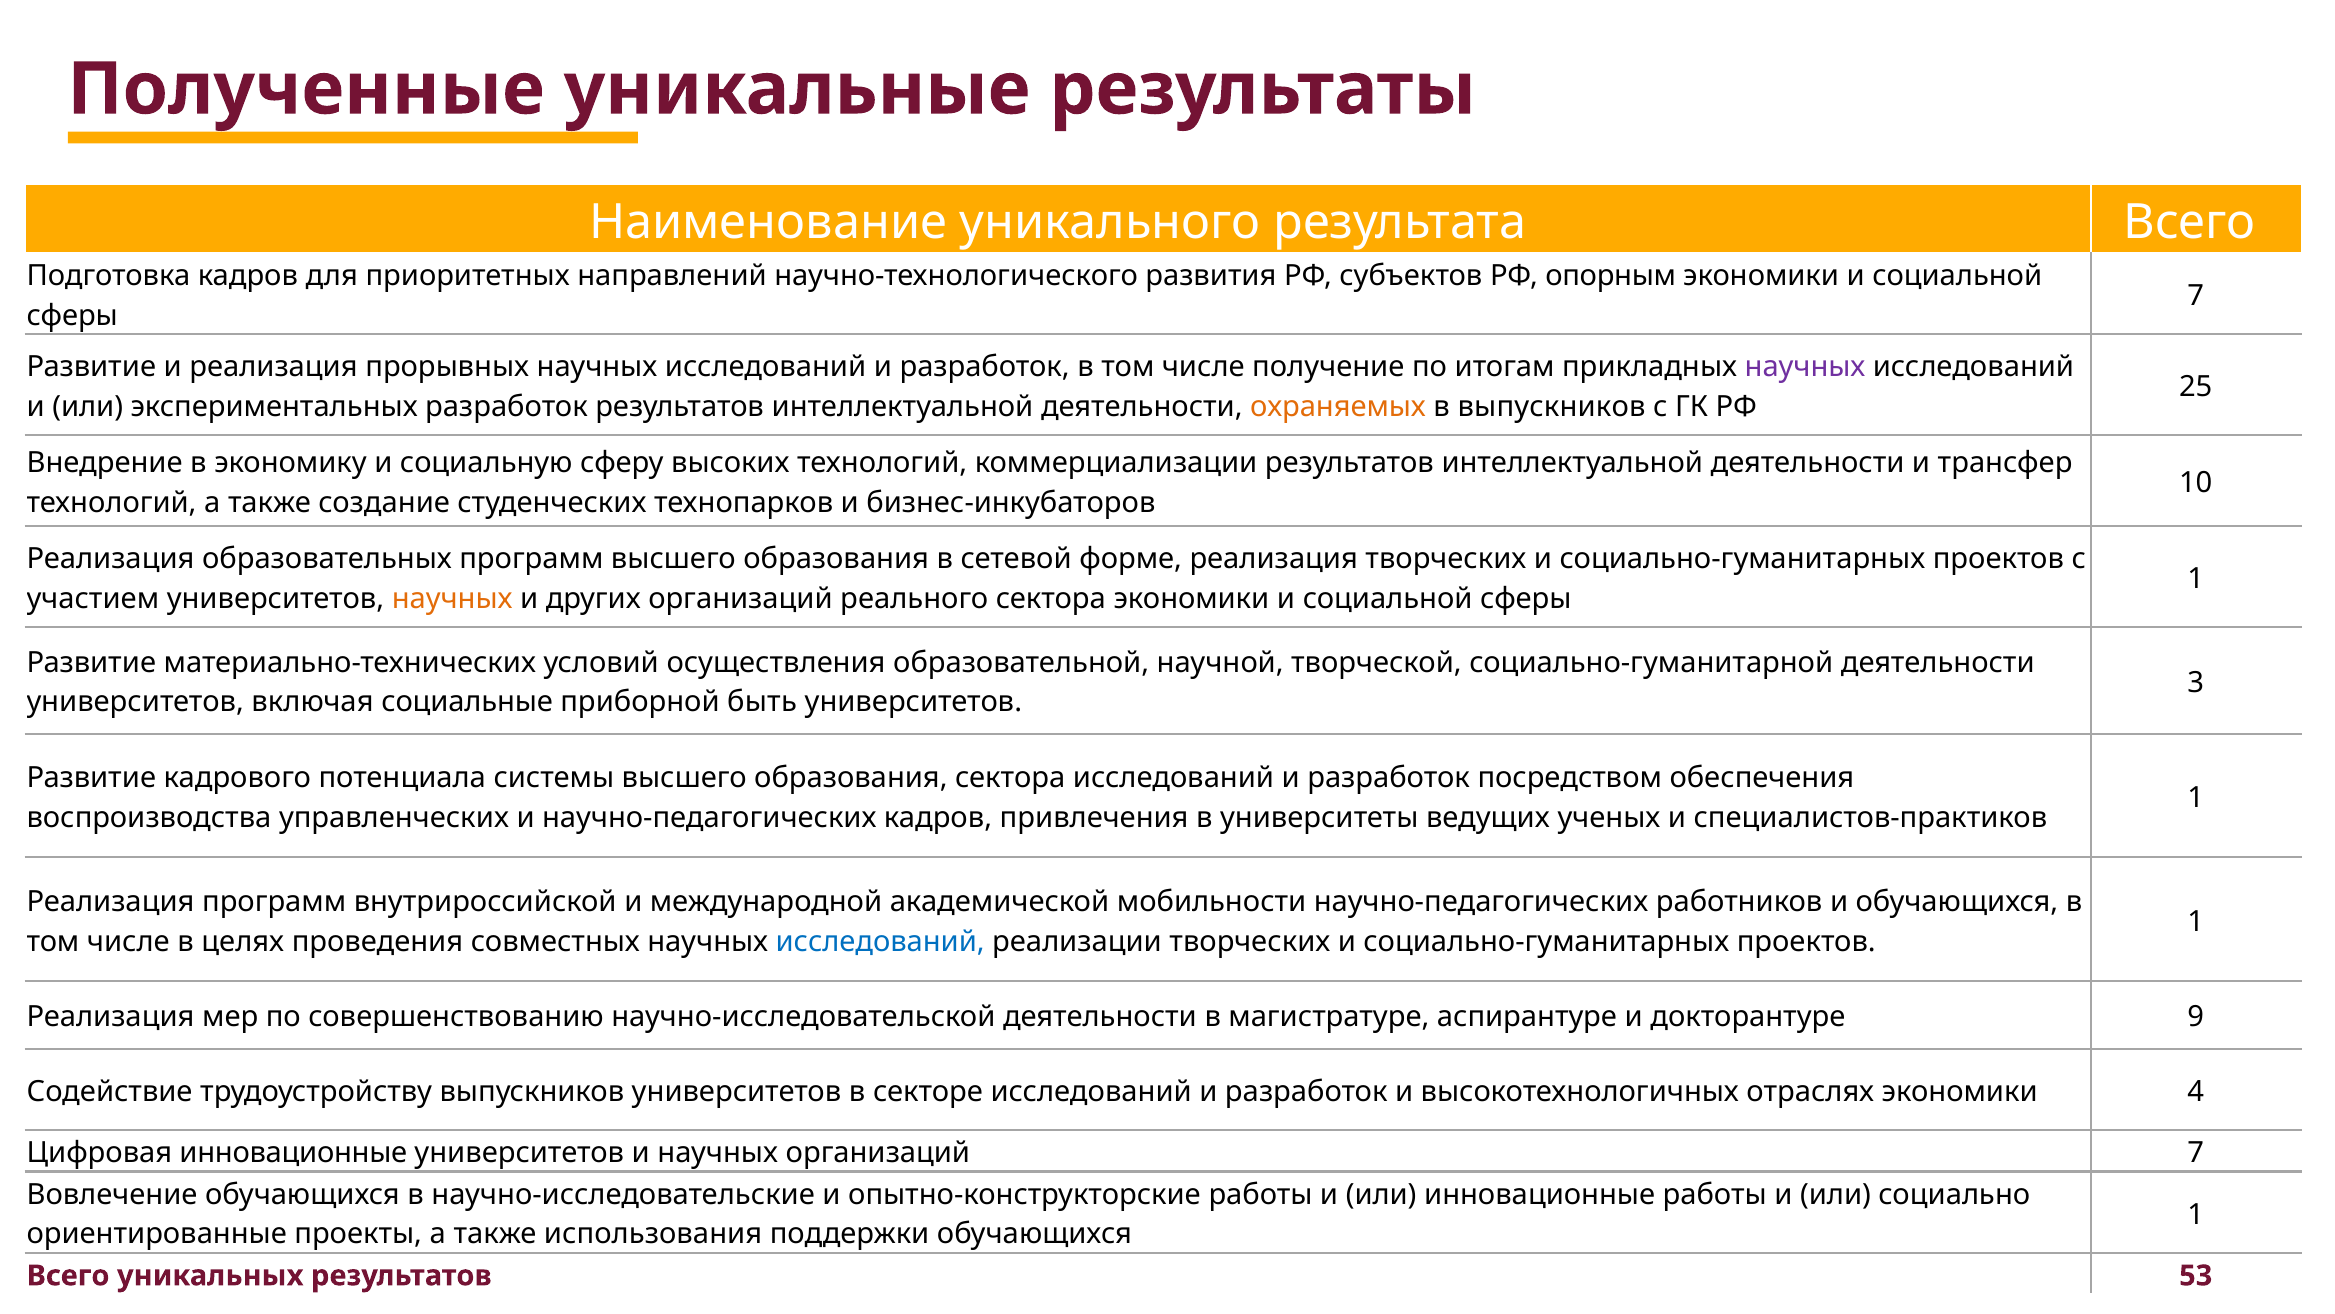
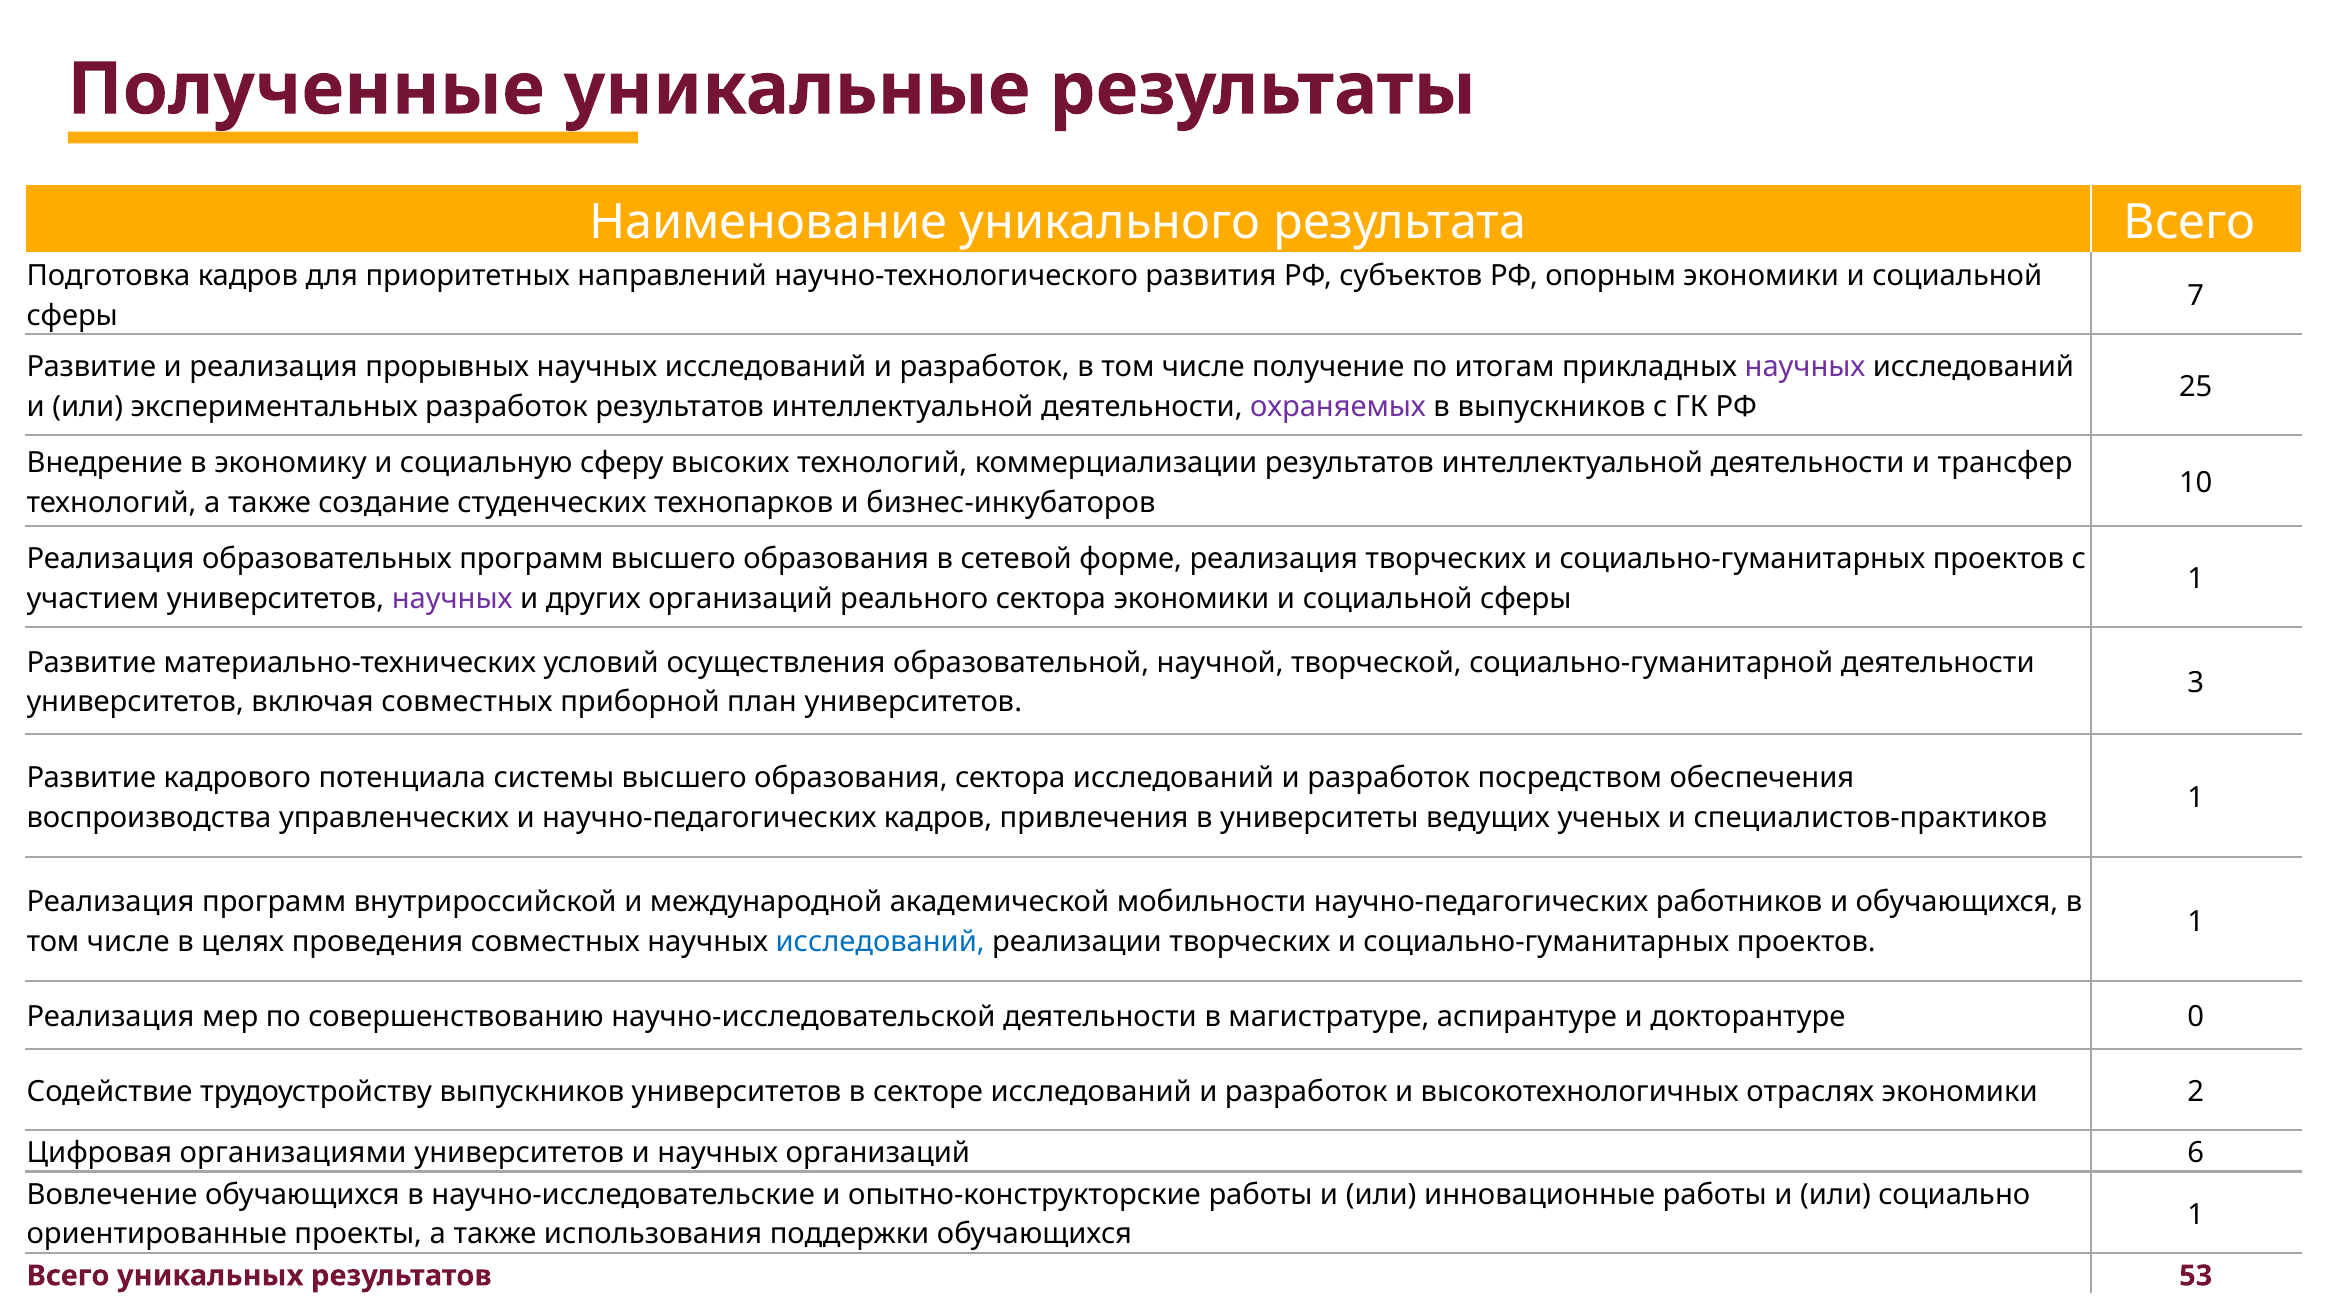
охраняемых colour: orange -> purple
научных at (452, 598) colour: orange -> purple
включая социальные: социальные -> совместных
быть: быть -> план
9: 9 -> 0
4: 4 -> 2
Цифровая инновационные: инновационные -> организациями
организаций 7: 7 -> 6
